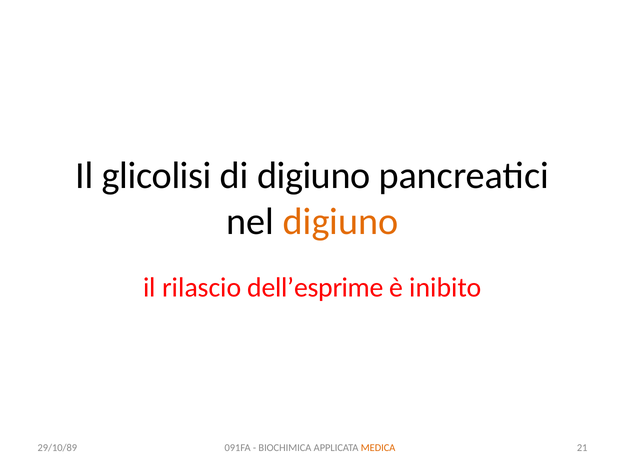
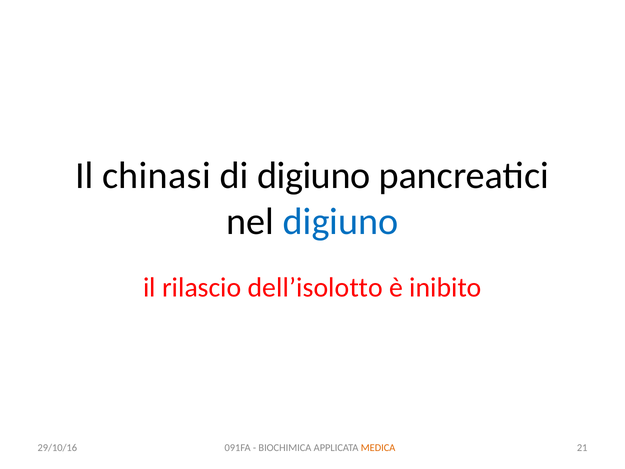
glicolisi: glicolisi -> chinasi
digiuno at (341, 221) colour: orange -> blue
dell’esprime: dell’esprime -> dell’isolotto
29/10/89: 29/10/89 -> 29/10/16
